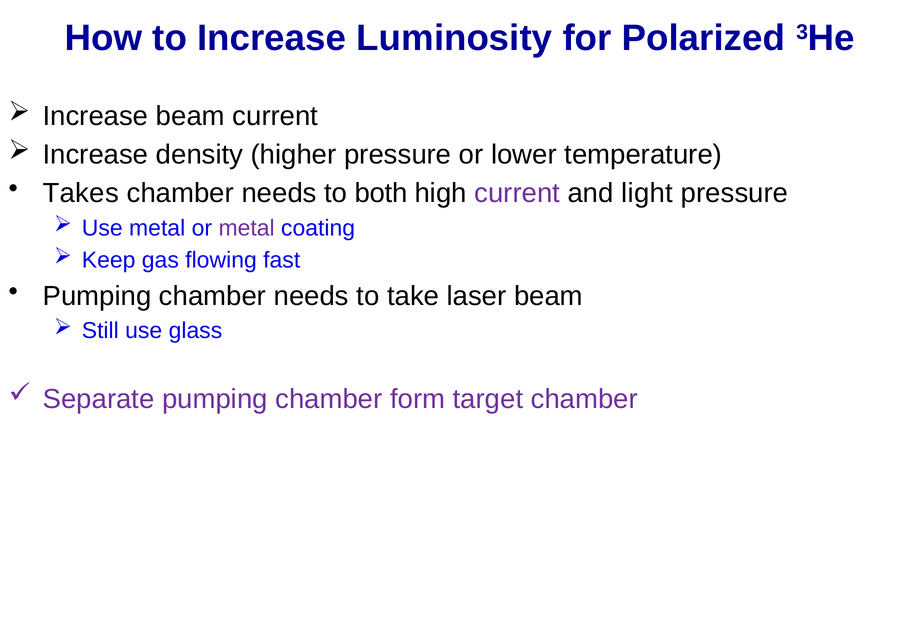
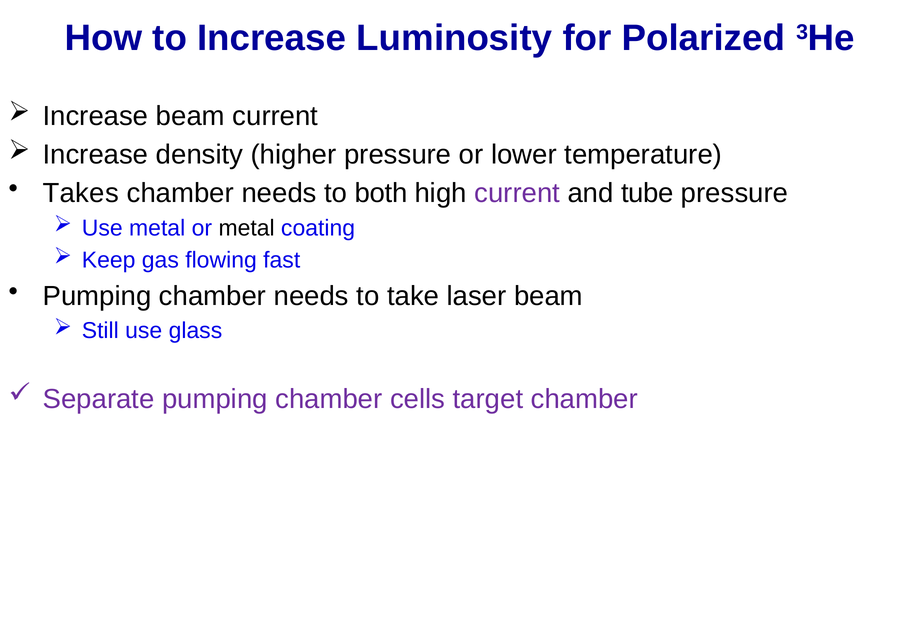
light: light -> tube
metal at (247, 228) colour: purple -> black
form: form -> cells
